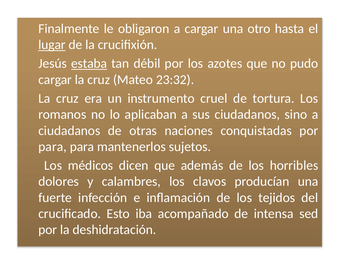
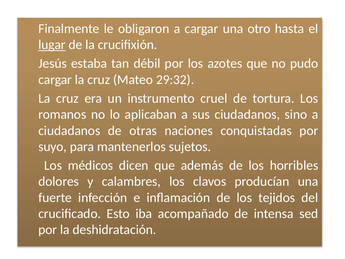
estaba underline: present -> none
23:32: 23:32 -> 29:32
para at (52, 147): para -> suyo
